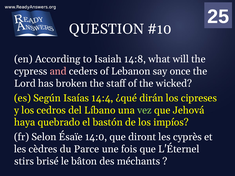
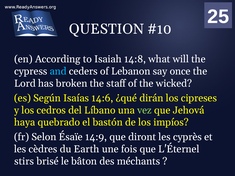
and colour: pink -> light blue
14:4: 14:4 -> 14:6
14:0: 14:0 -> 14:9
Parce: Parce -> Earth
